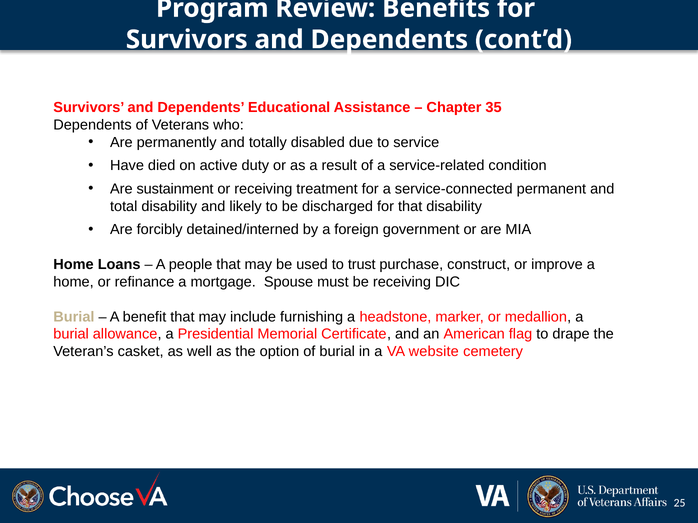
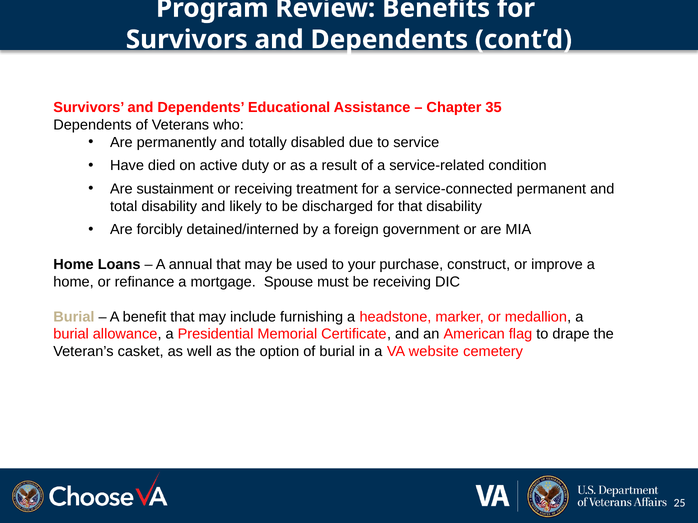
people: people -> annual
trust: trust -> your
